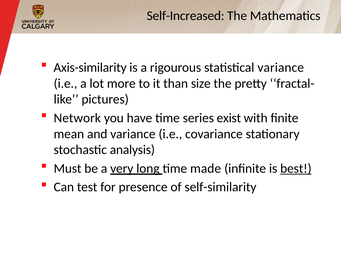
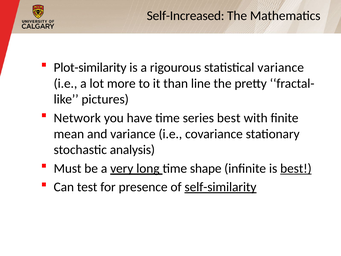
Axis-similarity: Axis-similarity -> Plot-similarity
size: size -> line
series exist: exist -> best
made: made -> shape
self-similarity underline: none -> present
